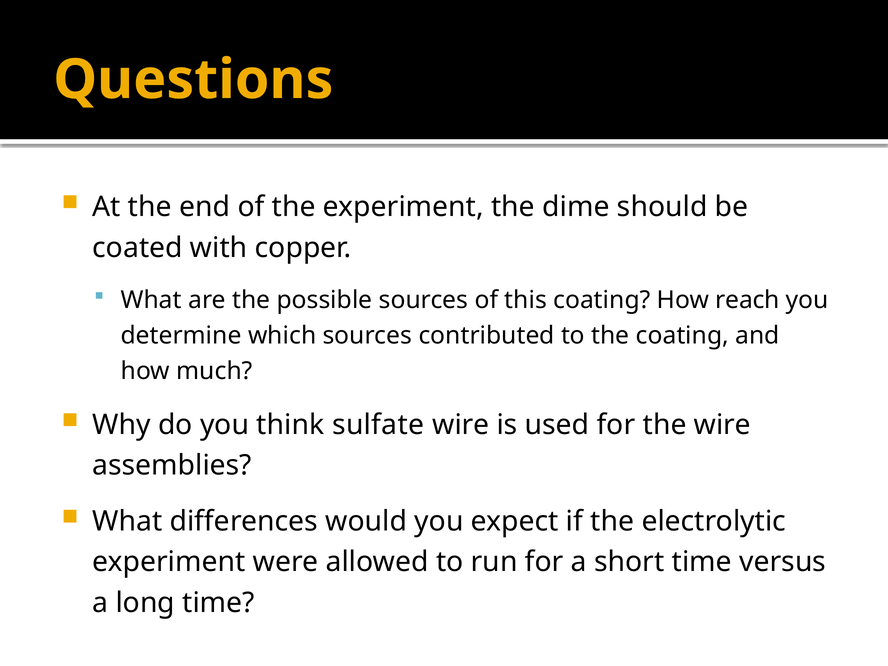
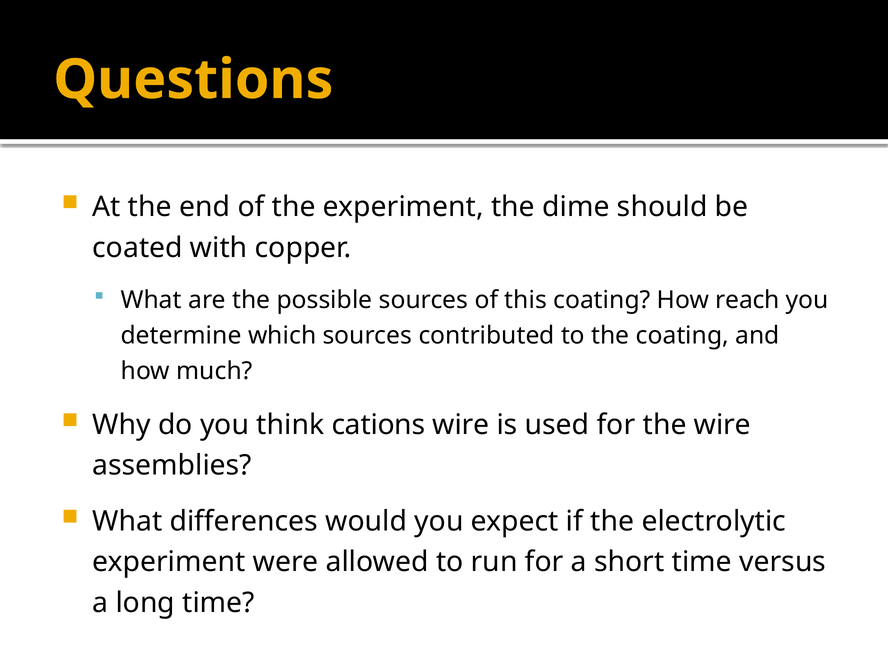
sulfate: sulfate -> cations
